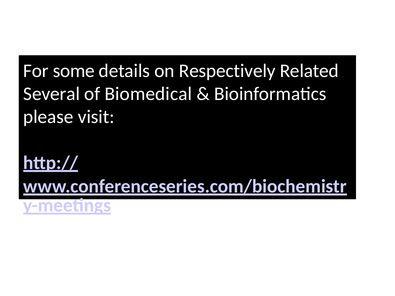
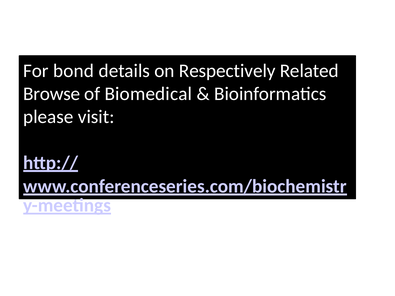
some: some -> bond
Several: Several -> Browse
